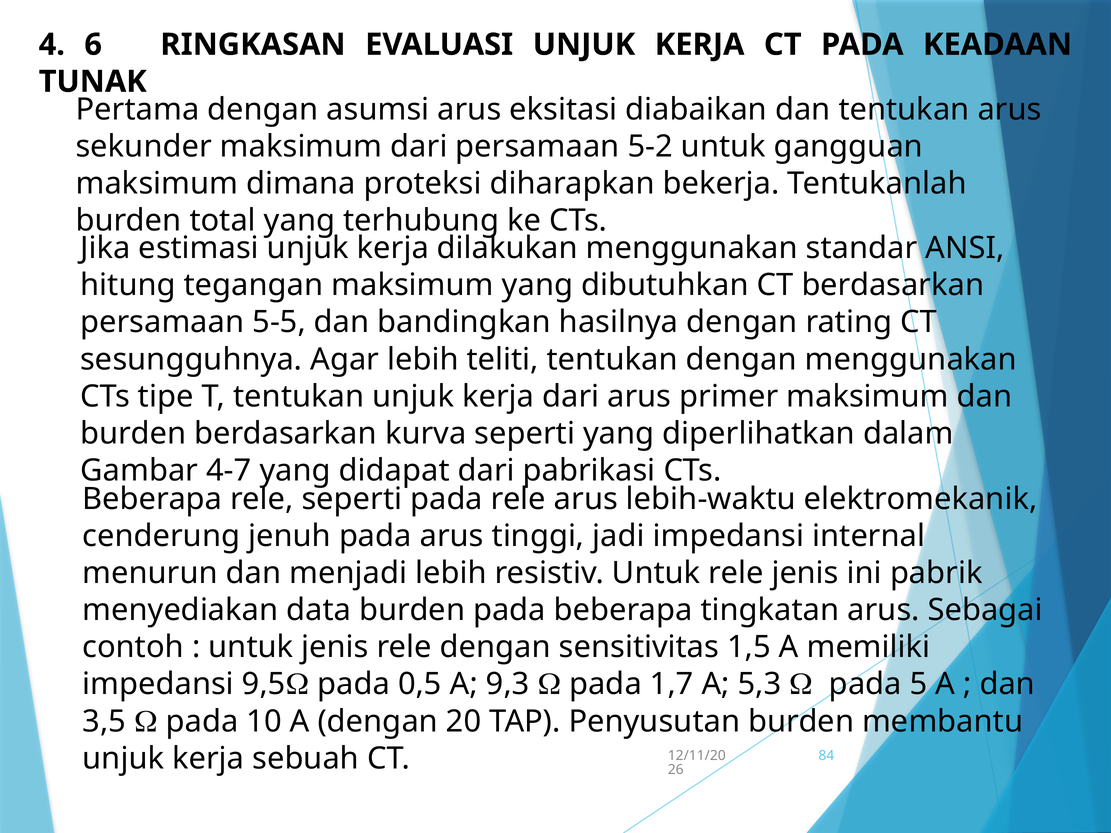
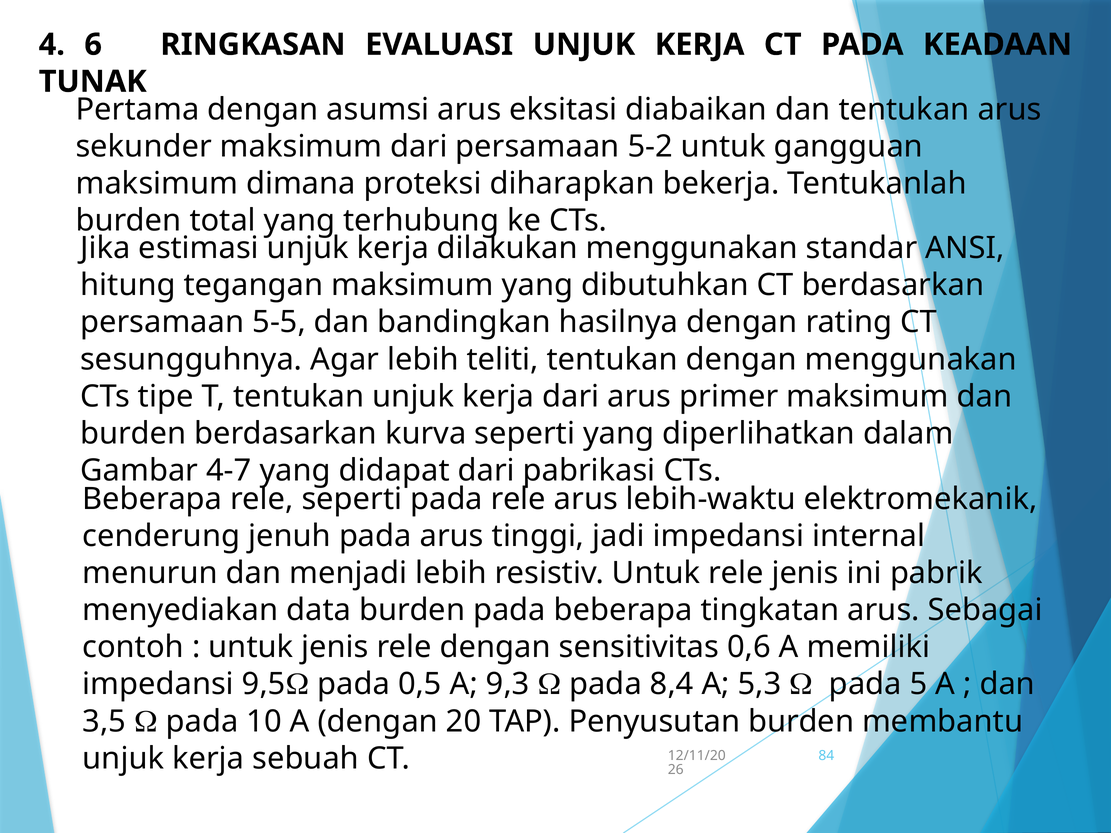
1,5: 1,5 -> 0,6
1,7: 1,7 -> 8,4
